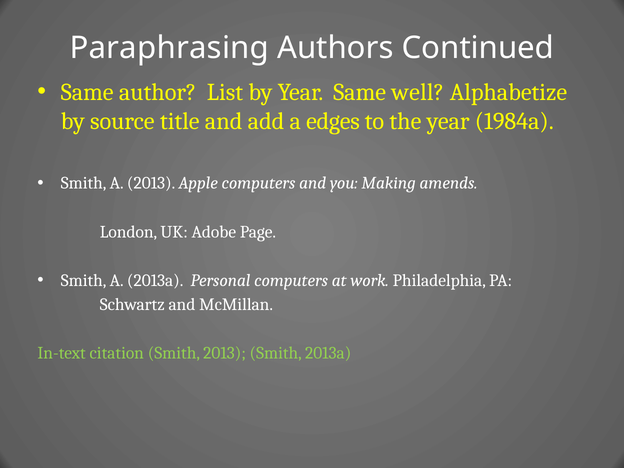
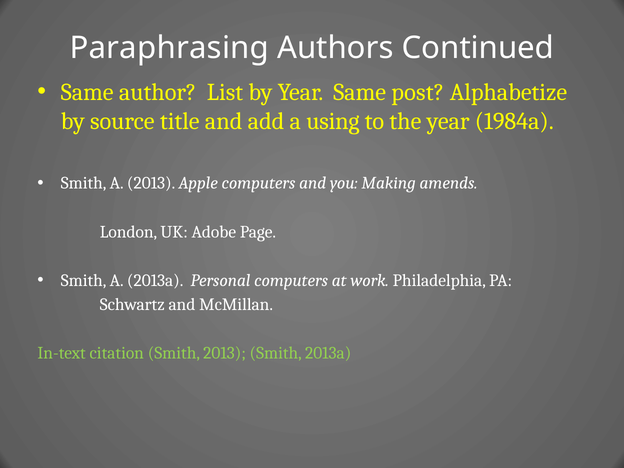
well: well -> post
edges: edges -> using
